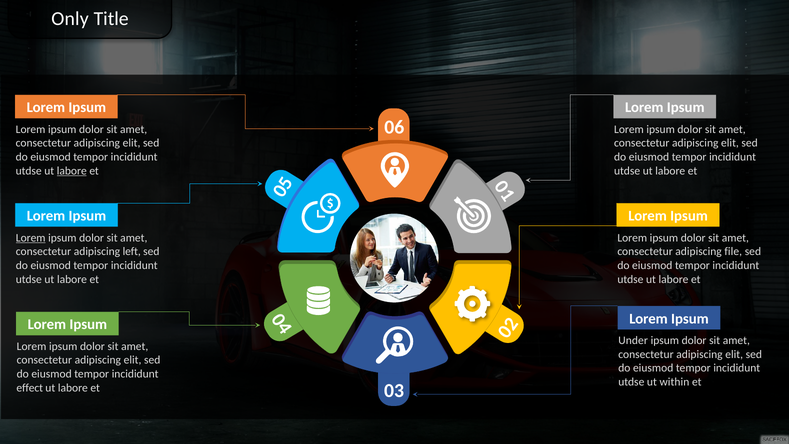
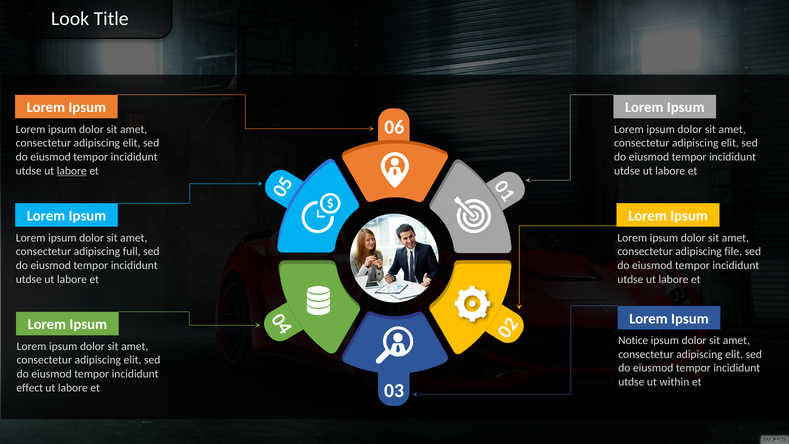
Only: Only -> Look
Lorem at (31, 238) underline: present -> none
left: left -> full
Under: Under -> Notice
